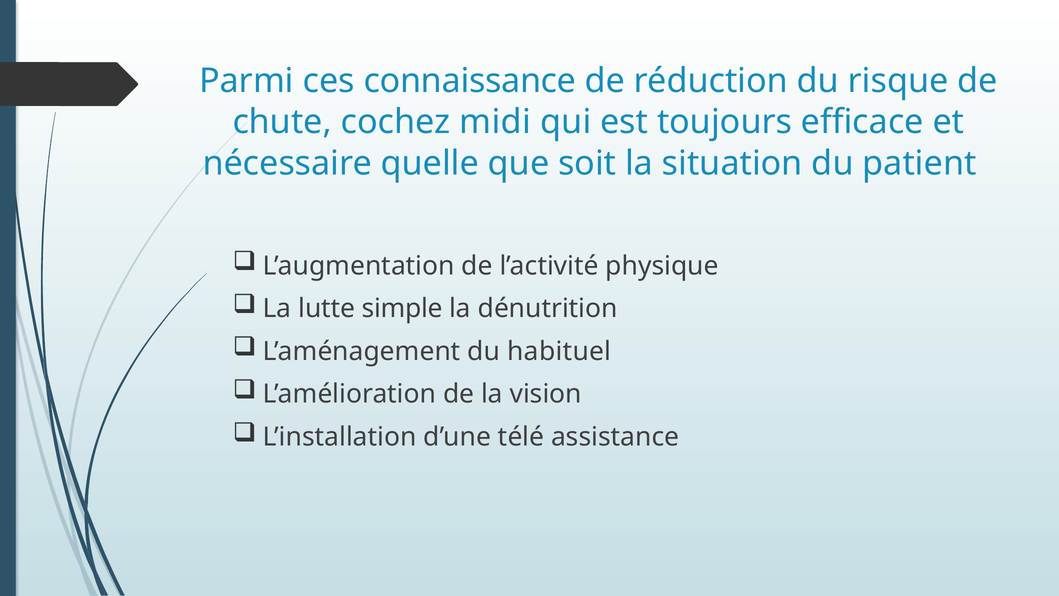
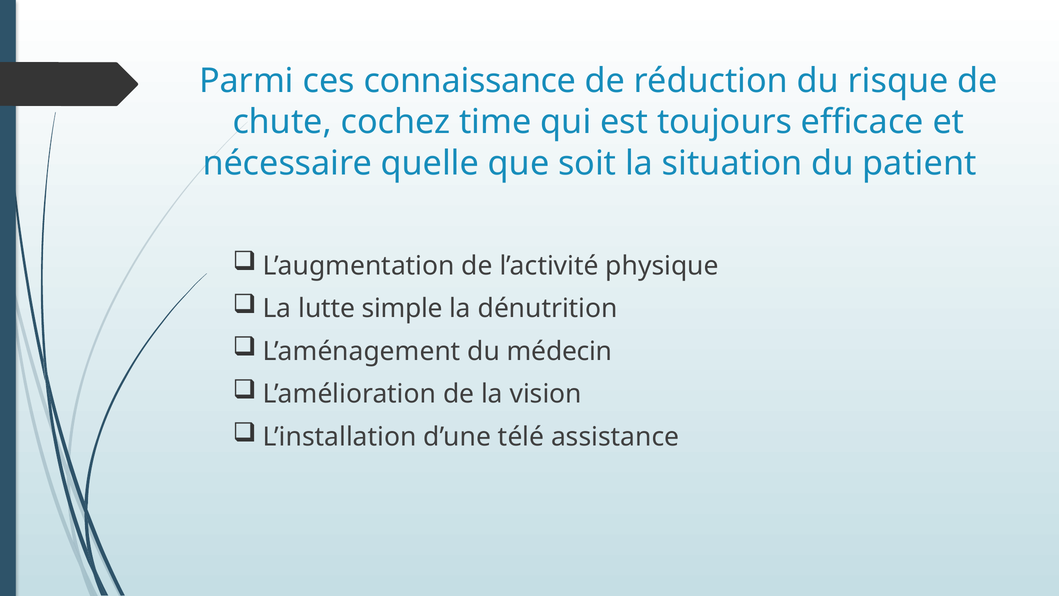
midi: midi -> time
habituel: habituel -> médecin
